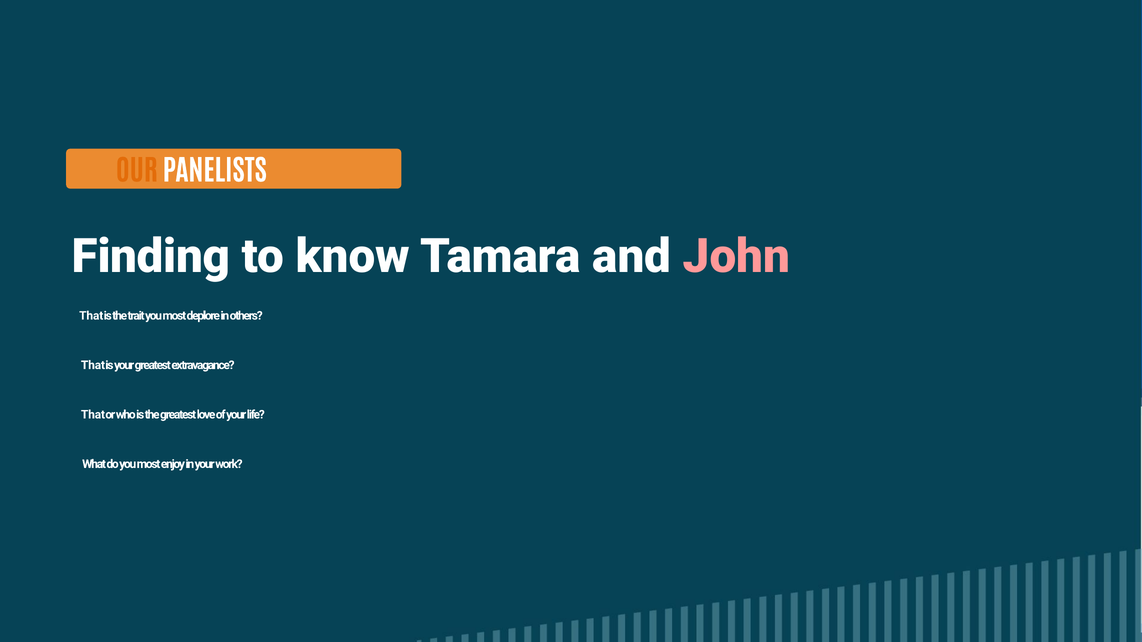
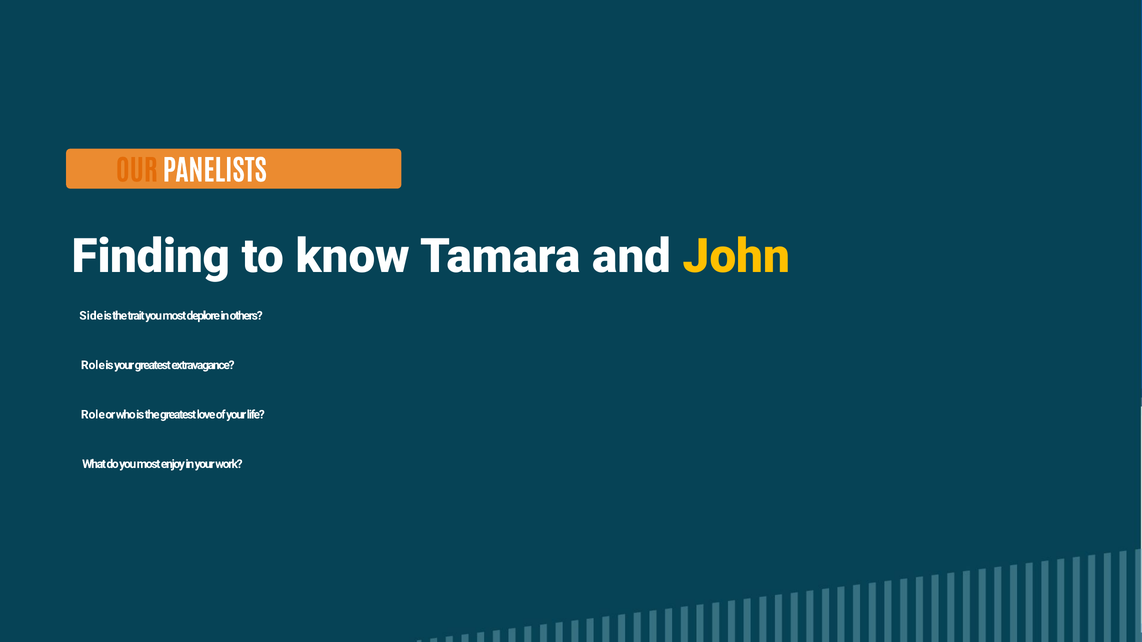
John colour: pink -> yellow
That at (91, 316): That -> Side
That at (93, 365): That -> Role
That at (93, 415): That -> Role
